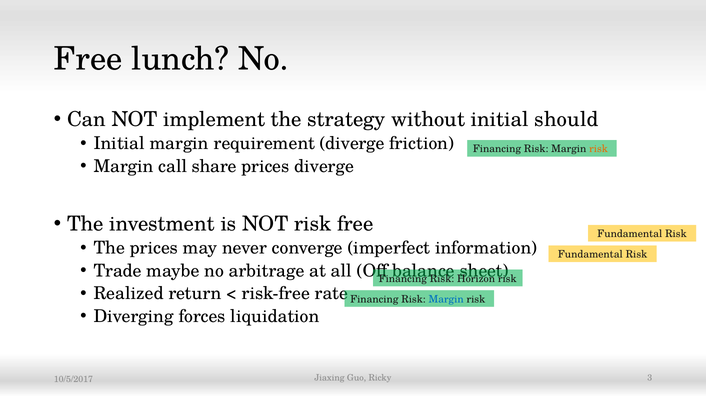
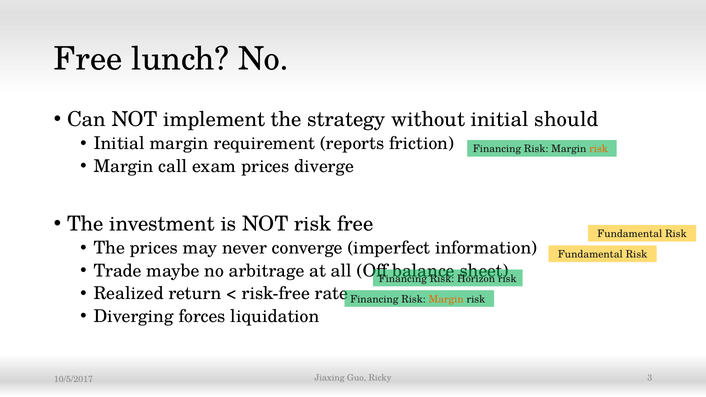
requirement diverge: diverge -> reports
share: share -> exam
Margin at (446, 299) colour: blue -> orange
